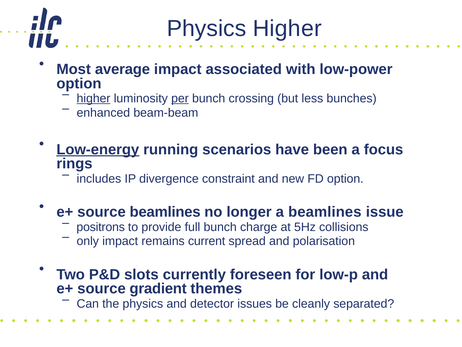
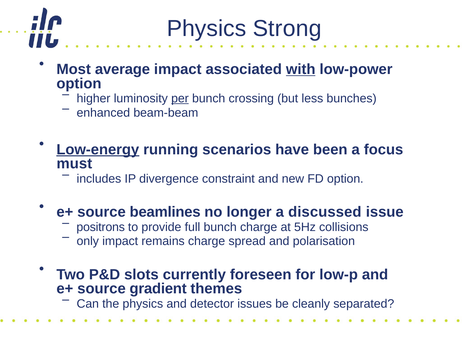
Physics Higher: Higher -> Strong
with underline: none -> present
higher at (94, 98) underline: present -> none
rings: rings -> must
a beamlines: beamlines -> discussed
remains current: current -> charge
